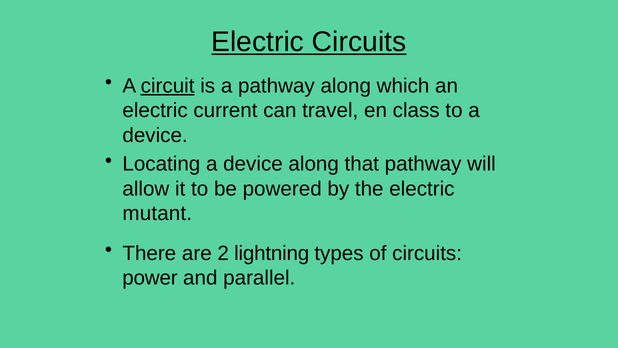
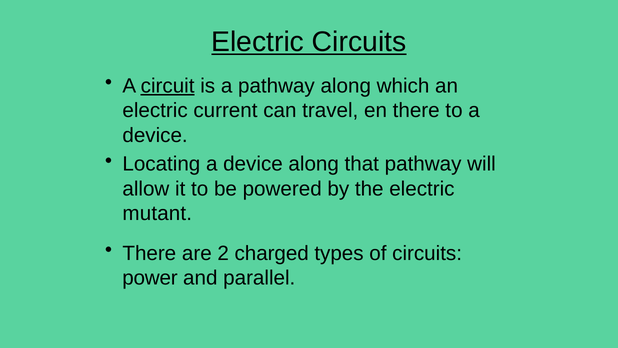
en class: class -> there
lightning: lightning -> charged
